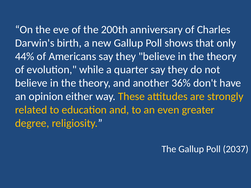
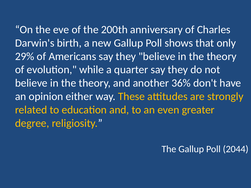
44%: 44% -> 29%
2037: 2037 -> 2044
